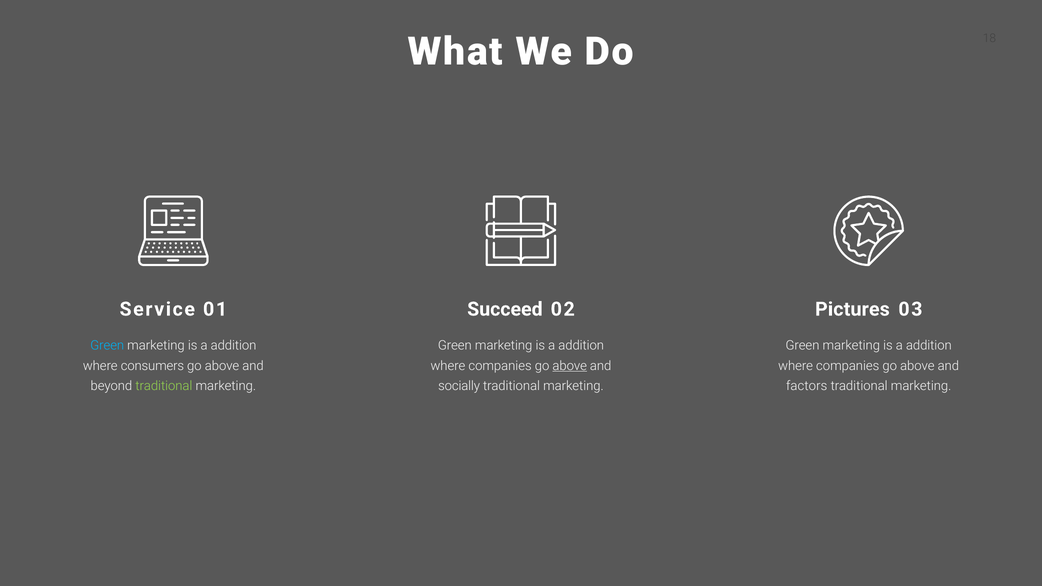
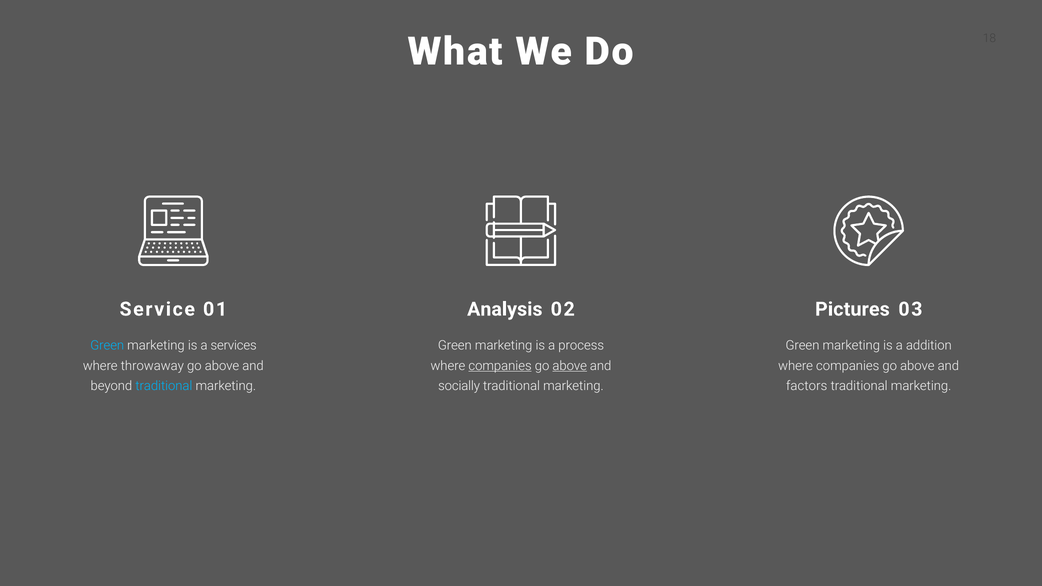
Succeed: Succeed -> Analysis
addition at (234, 346): addition -> services
addition at (581, 346): addition -> process
consumers: consumers -> throwaway
companies at (500, 366) underline: none -> present
traditional at (164, 386) colour: light green -> light blue
